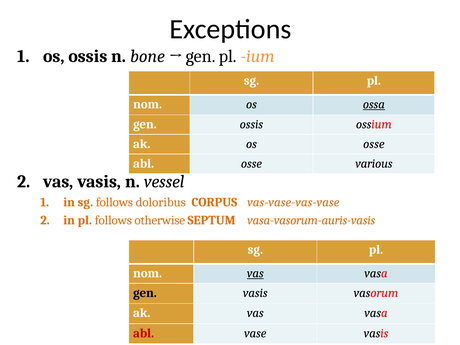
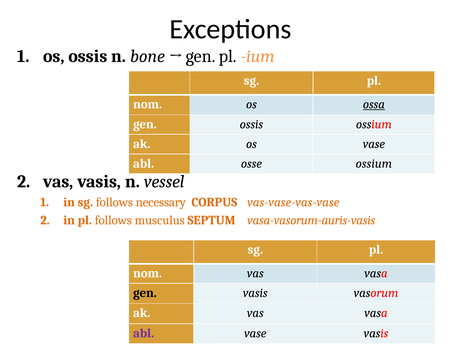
os osse: osse -> vase
osse various: various -> ossium
doloribus: doloribus -> necessary
otherwise: otherwise -> musculus
vas at (255, 273) underline: present -> none
abl at (144, 333) colour: red -> purple
